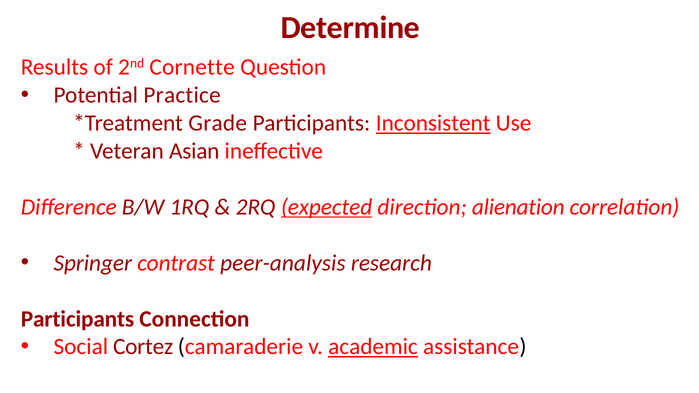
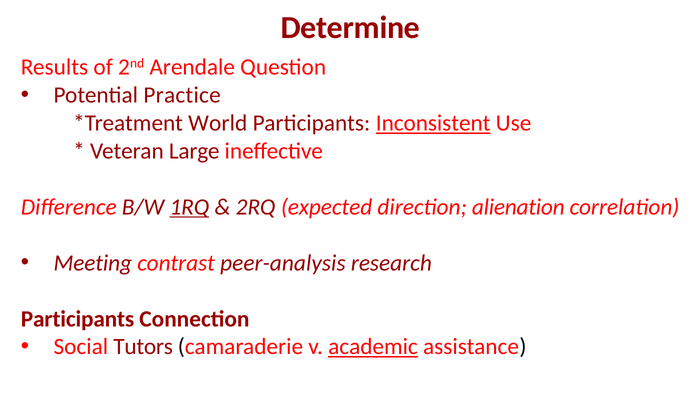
Cornette: Cornette -> Arendale
Grade: Grade -> World
Asian: Asian -> Large
1RQ underline: none -> present
expected underline: present -> none
Springer: Springer -> Meeting
Cortez: Cortez -> Tutors
